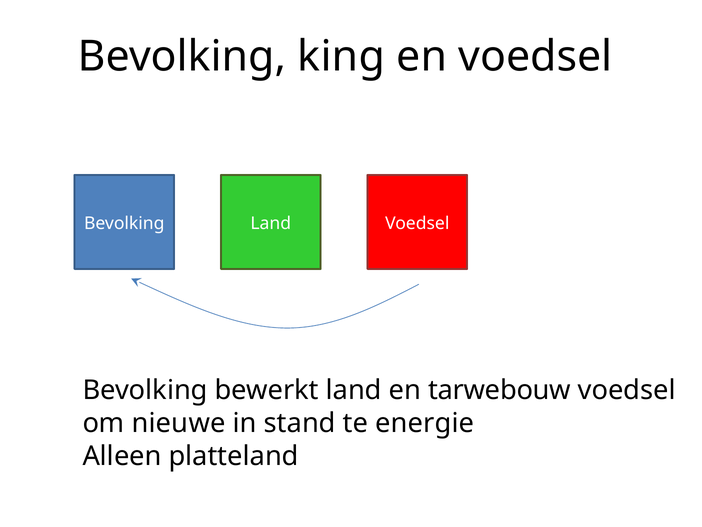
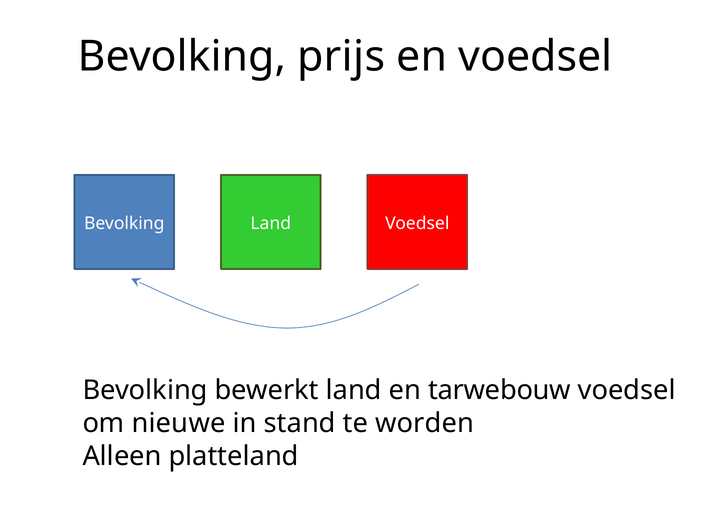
king: king -> prijs
energie: energie -> worden
